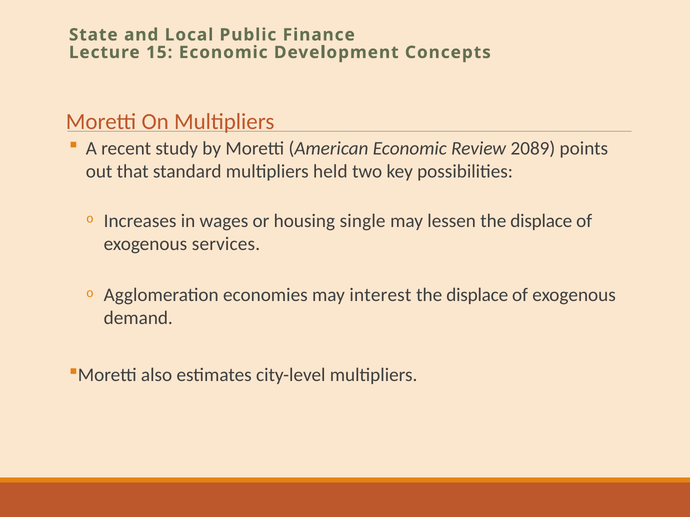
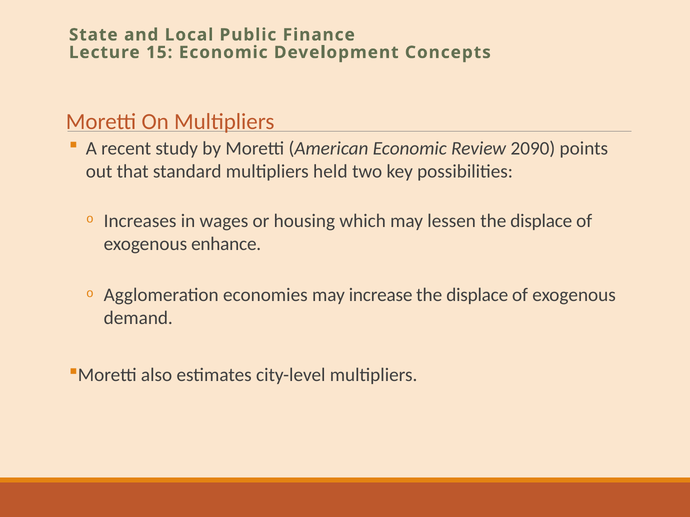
2089: 2089 -> 2090
single: single -> which
services: services -> enhance
interest: interest -> increase
